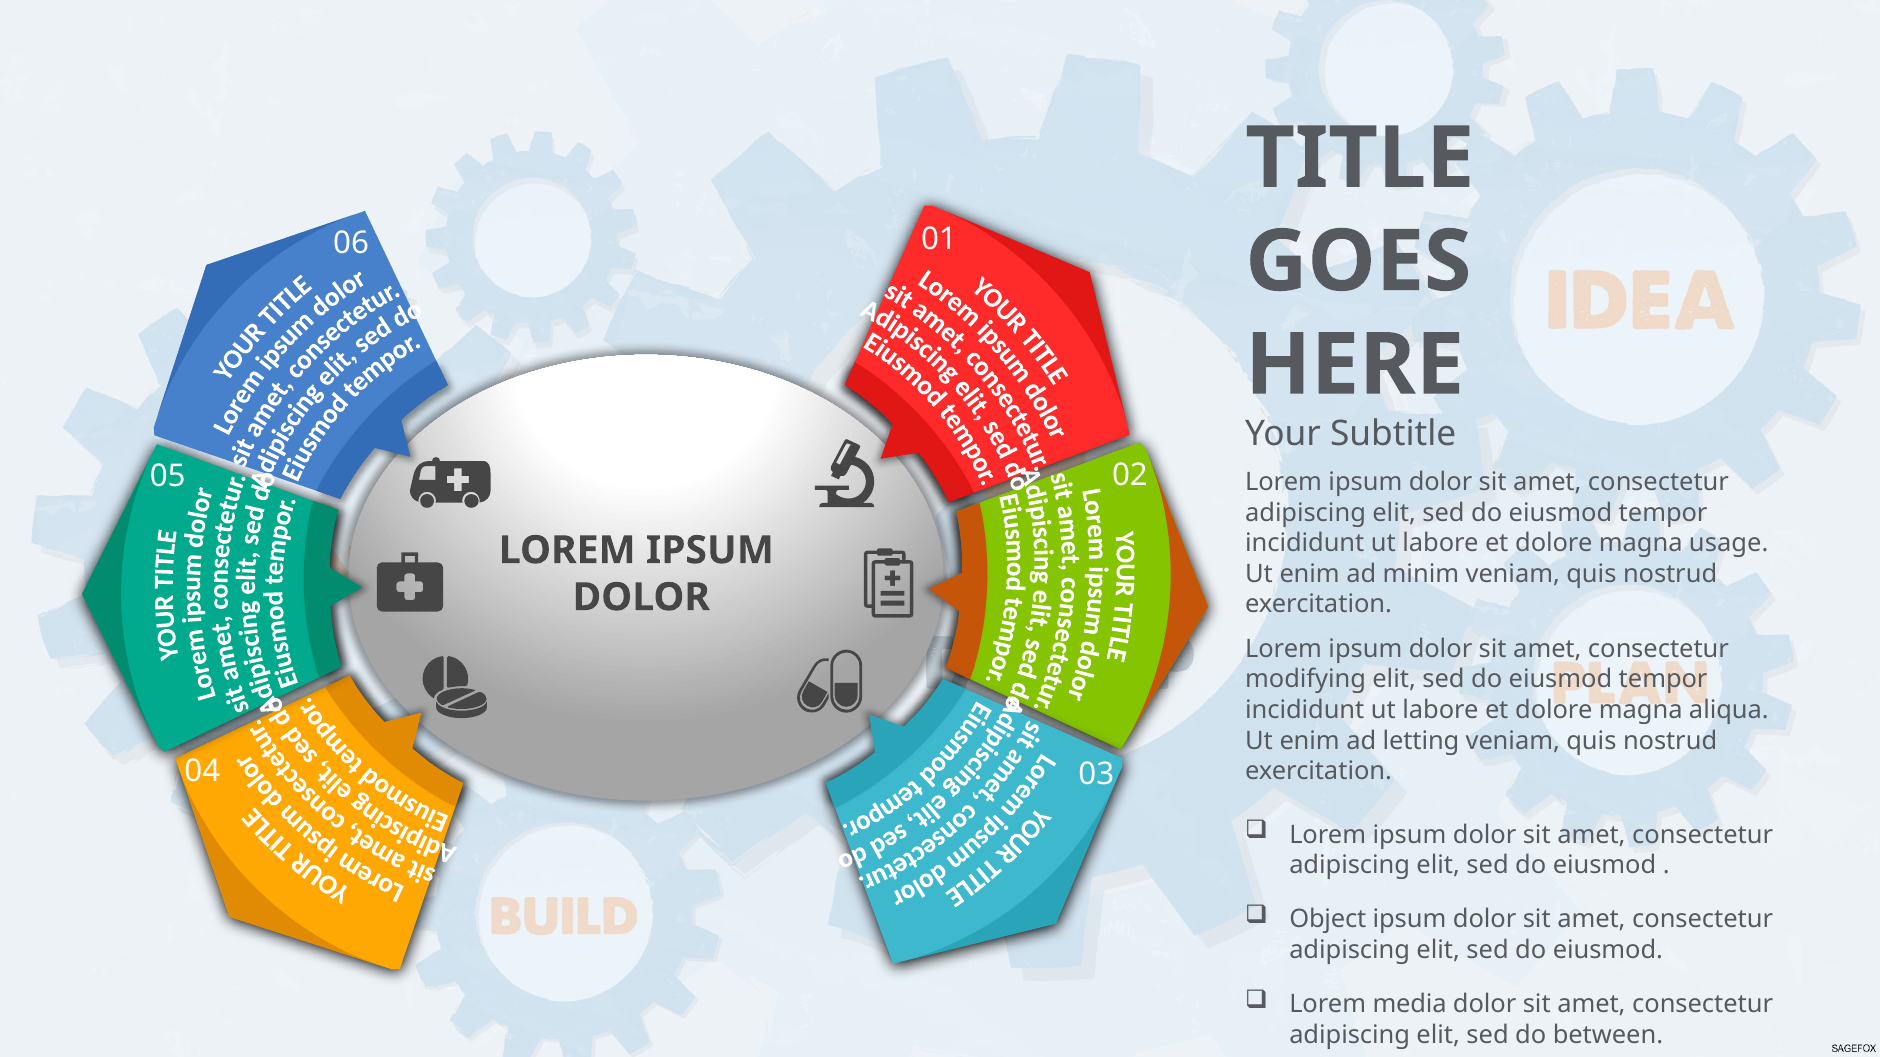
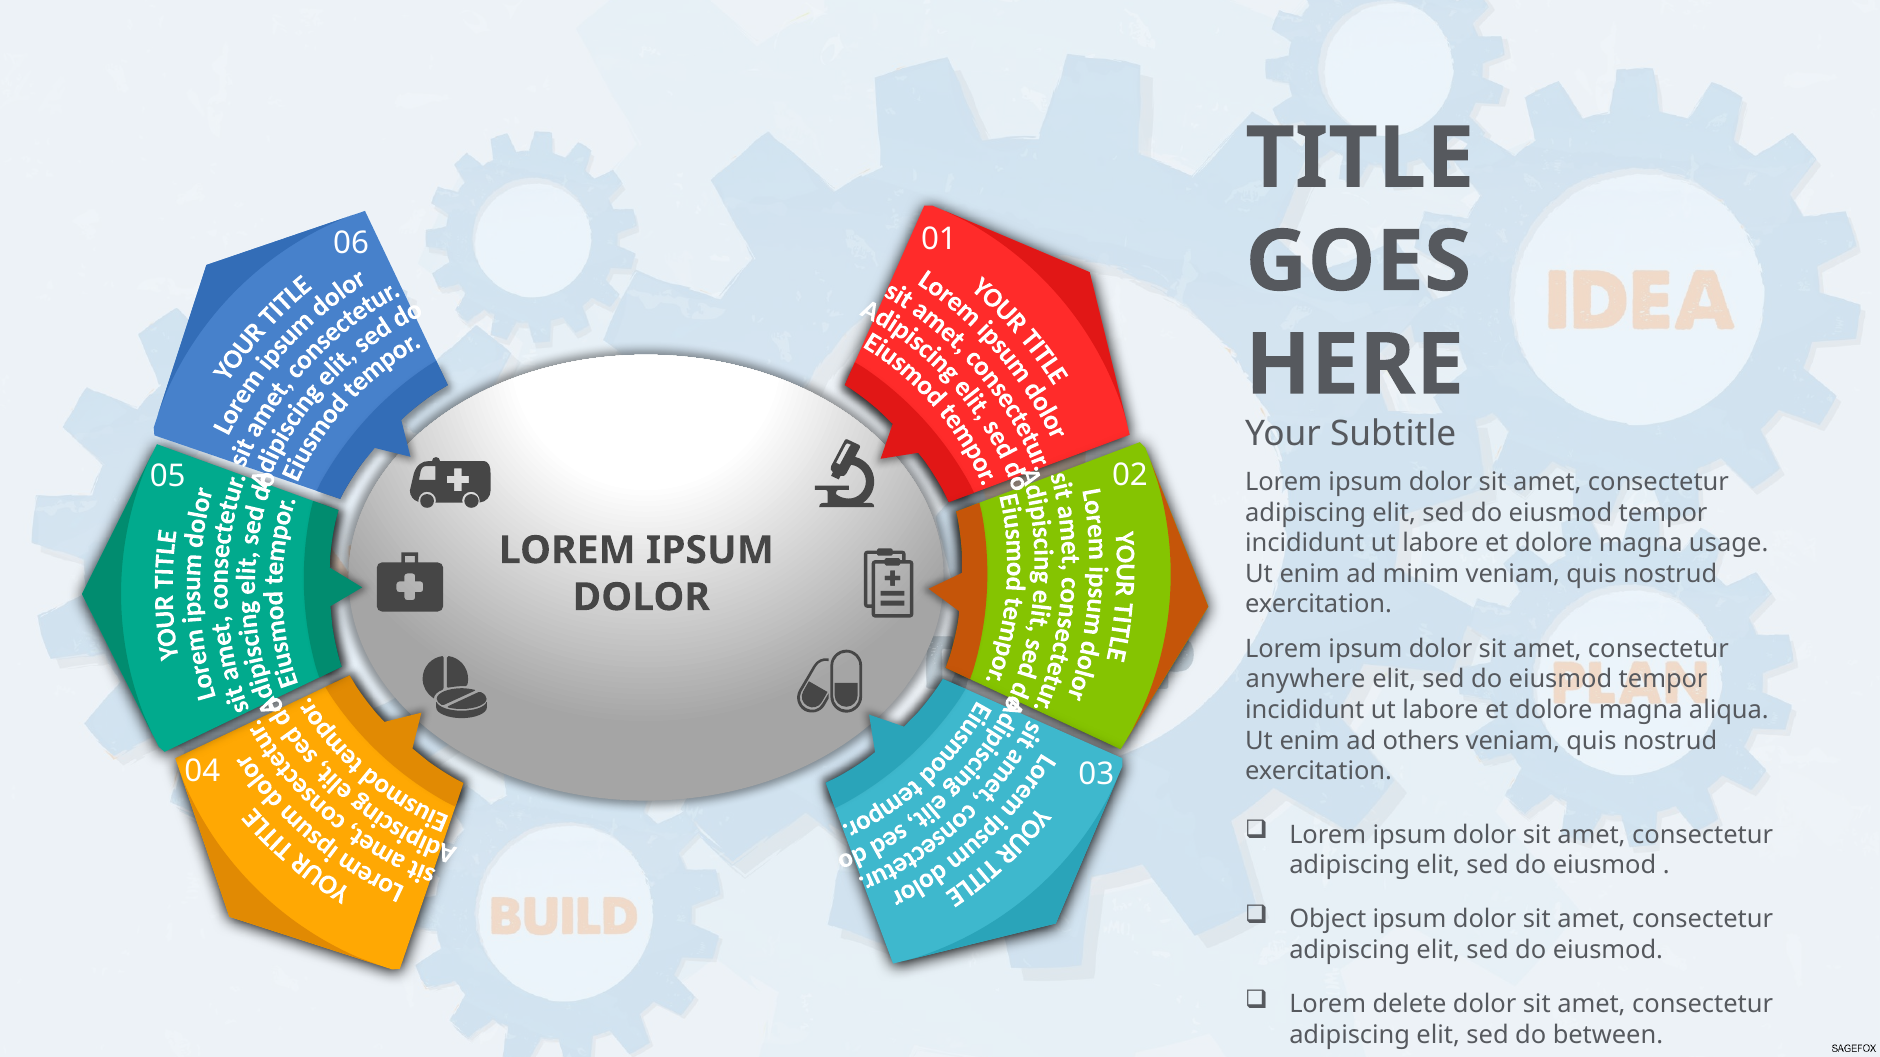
modifying: modifying -> anywhere
letting: letting -> others
media: media -> delete
